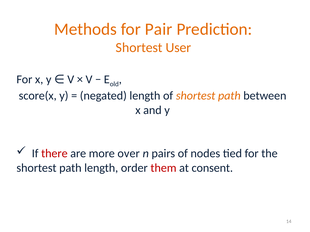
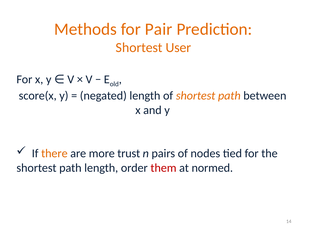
there colour: red -> orange
over: over -> trust
consent: consent -> normed
